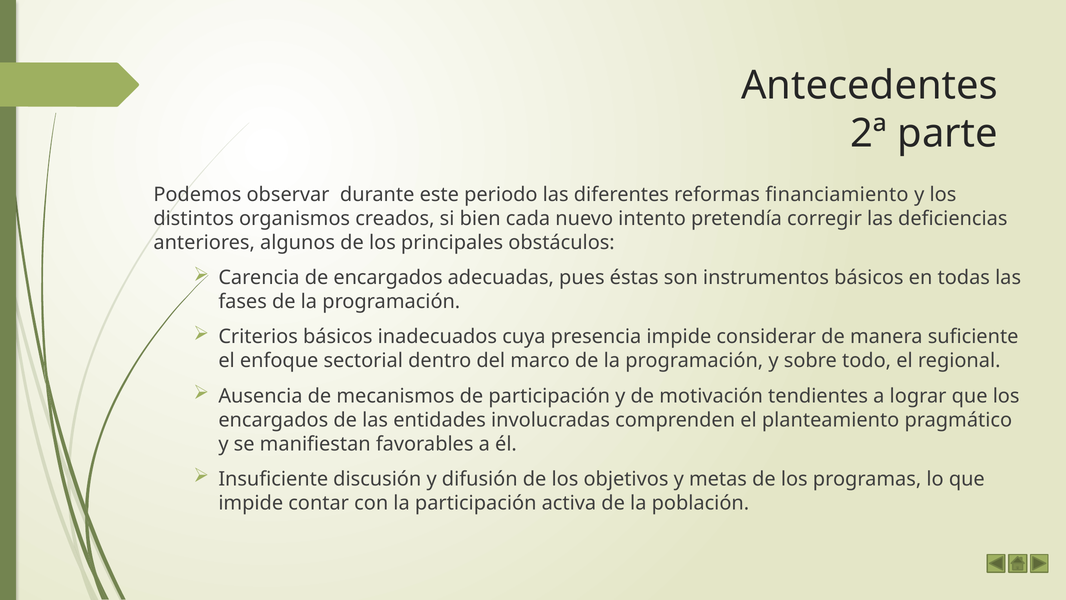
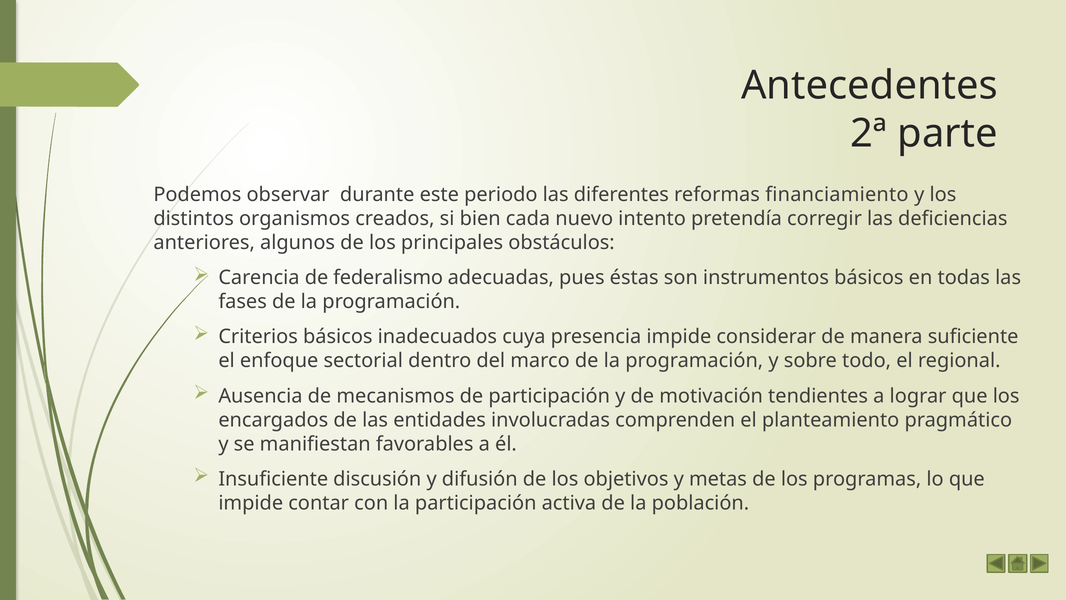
de encargados: encargados -> federalismo
